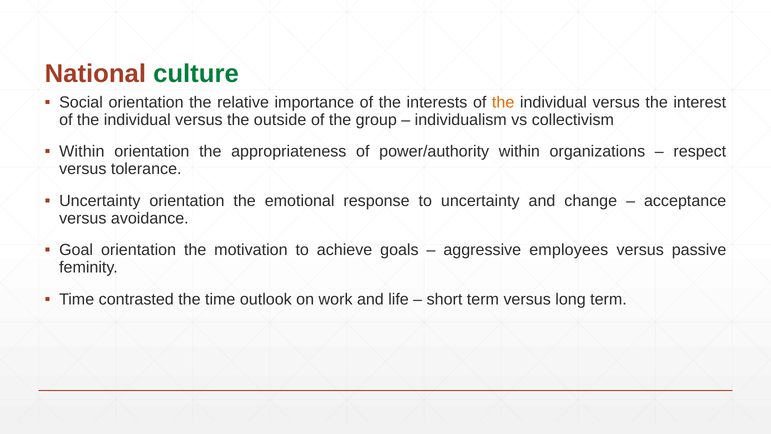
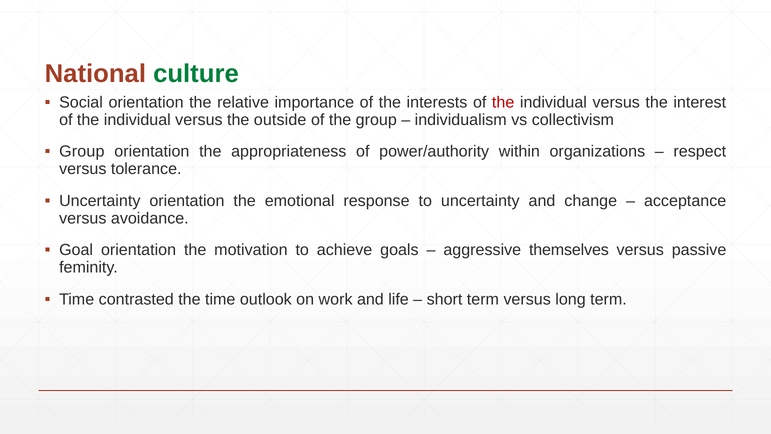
the at (503, 102) colour: orange -> red
Within at (82, 152): Within -> Group
employees: employees -> themselves
